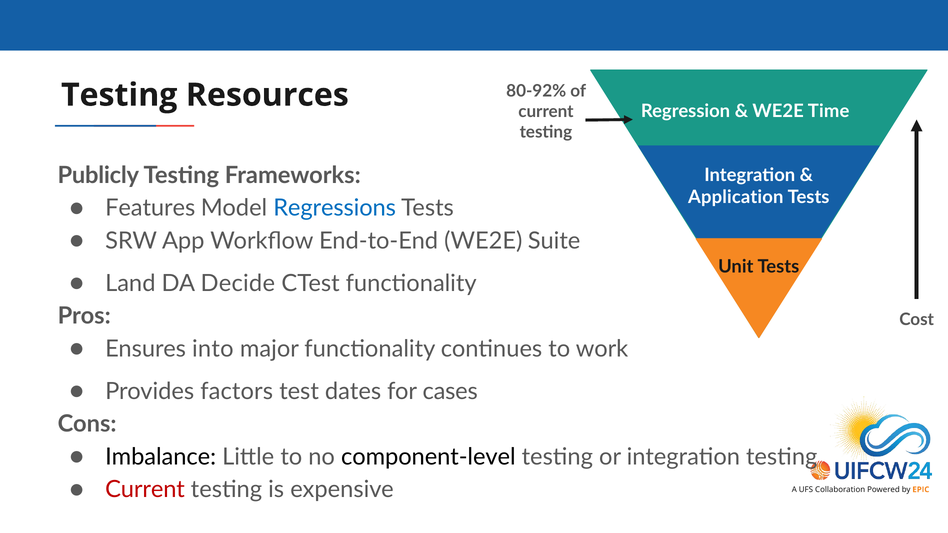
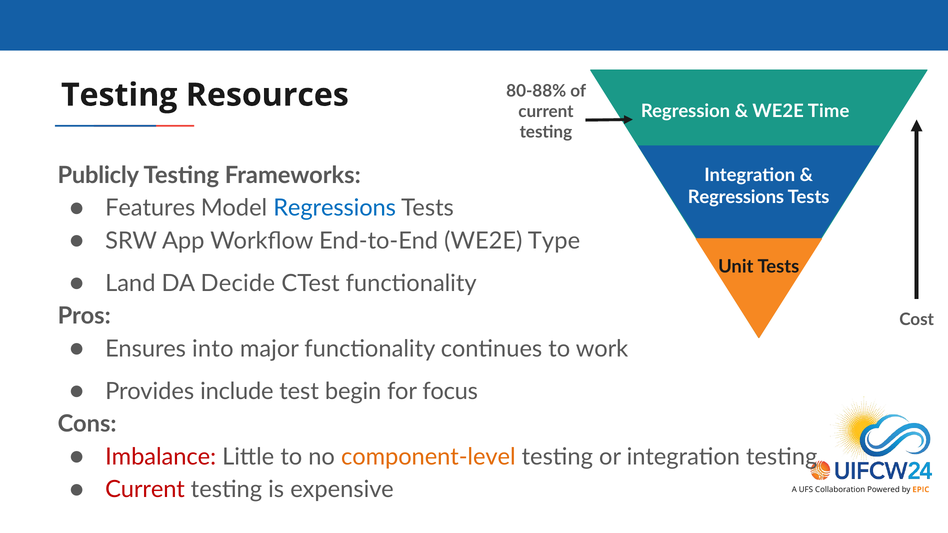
80-92%: 80-92% -> 80-88%
Application at (736, 197): Application -> Regressions
Suite: Suite -> Type
factors: factors -> include
dates: dates -> begin
cases: cases -> focus
Imbalance colour: black -> red
component-level colour: black -> orange
